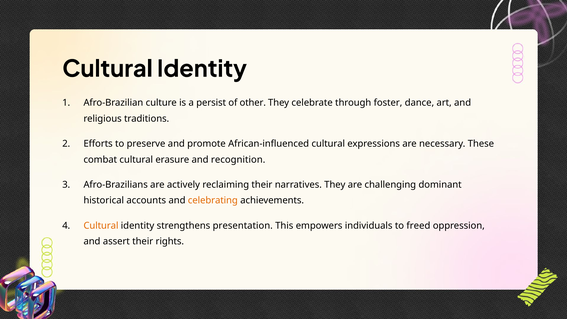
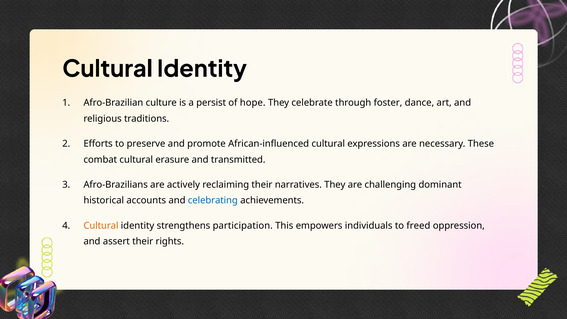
other: other -> hope
recognition: recognition -> transmitted
celebrating colour: orange -> blue
presentation: presentation -> participation
